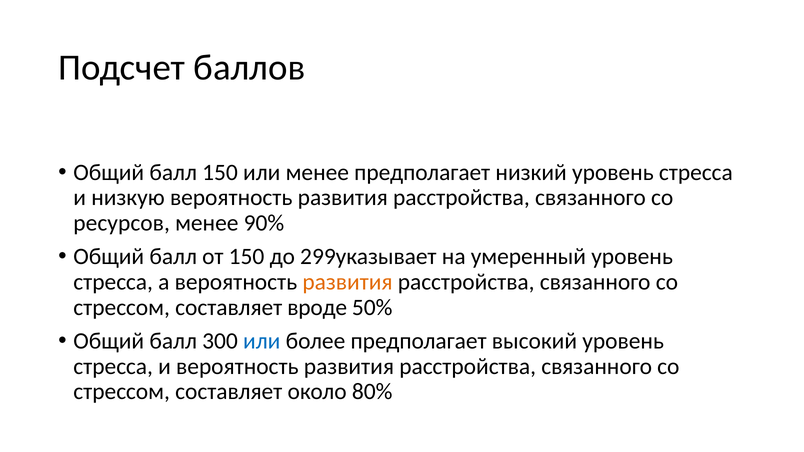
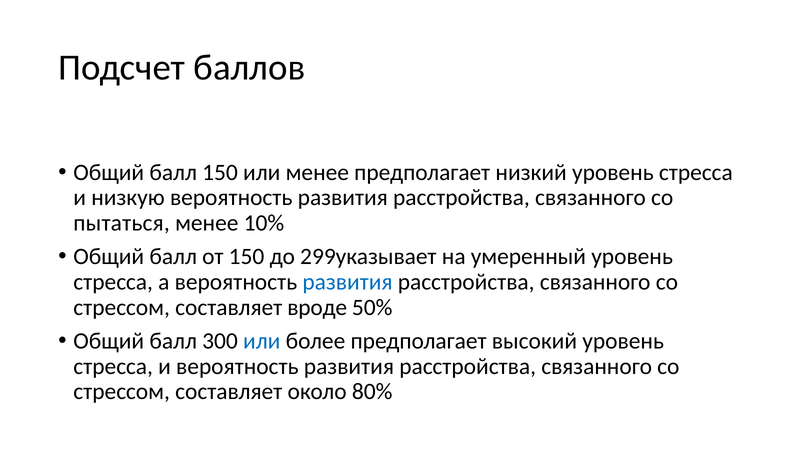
ресурсов: ресурсов -> пытаться
90%: 90% -> 10%
развития at (347, 282) colour: orange -> blue
